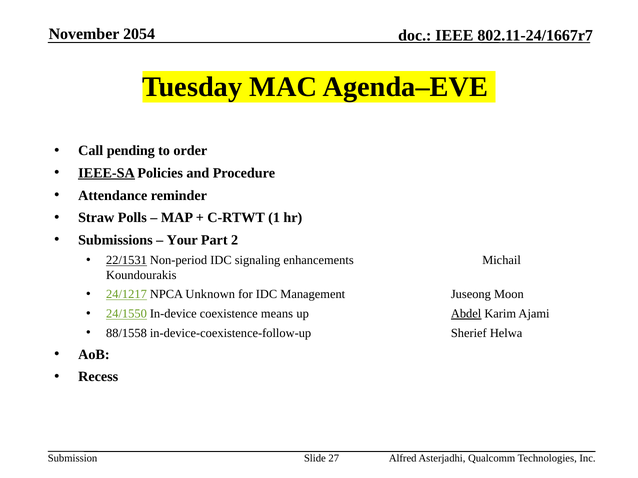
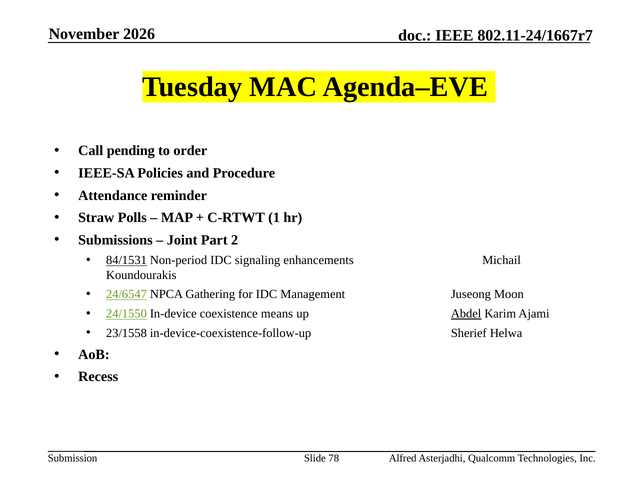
2054: 2054 -> 2026
IEEE-SA underline: present -> none
Your: Your -> Joint
22/1531: 22/1531 -> 84/1531
24/1217: 24/1217 -> 24/6547
Unknown: Unknown -> Gathering
88/1558: 88/1558 -> 23/1558
27: 27 -> 78
